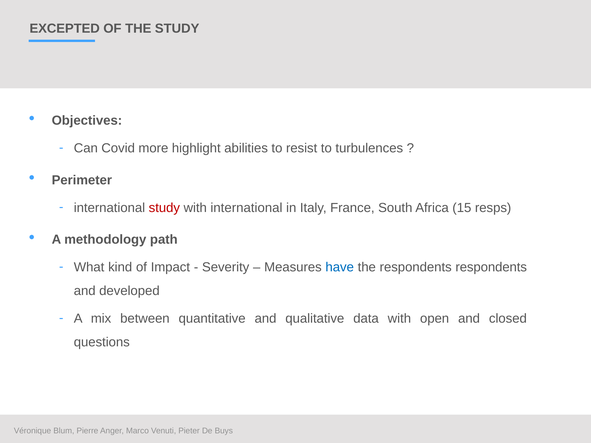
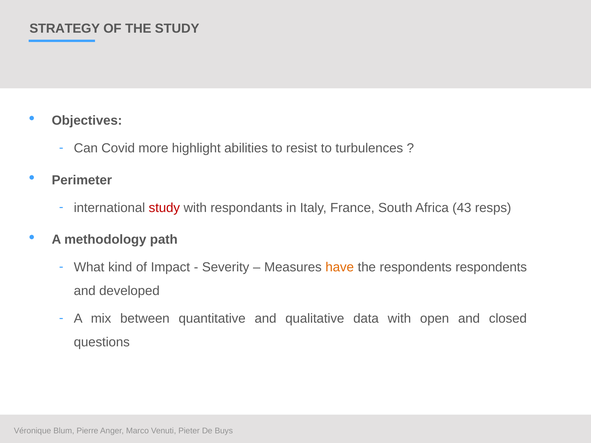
EXCEPTED: EXCEPTED -> STRATEGY
with international: international -> respondants
15: 15 -> 43
have colour: blue -> orange
